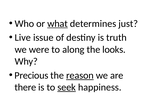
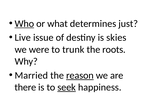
Who underline: none -> present
what underline: present -> none
truth: truth -> skies
along: along -> trunk
looks: looks -> roots
Precious: Precious -> Married
